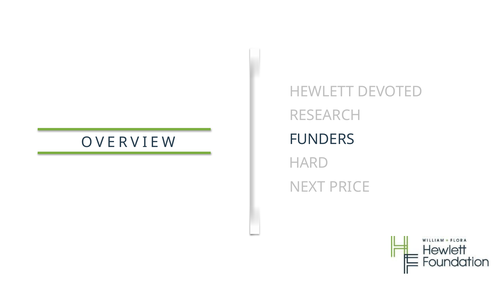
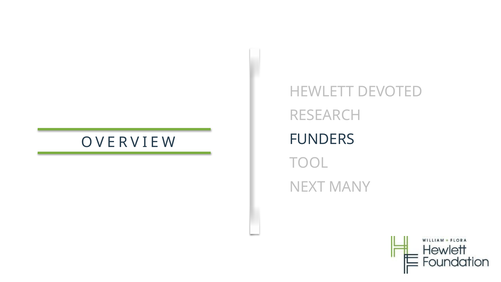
HARD: HARD -> TOOL
PRICE: PRICE -> MANY
